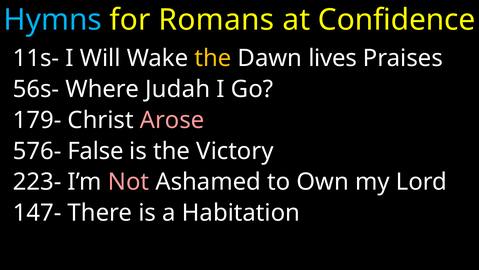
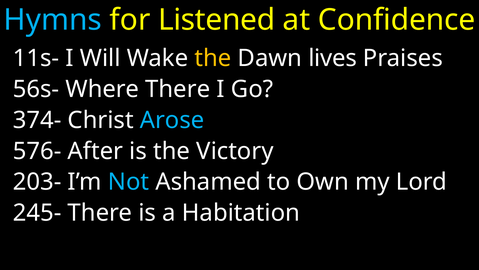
Romans: Romans -> Listened
Where Judah: Judah -> There
179-: 179- -> 374-
Arose colour: pink -> light blue
False: False -> After
223-: 223- -> 203-
Not colour: pink -> light blue
147-: 147- -> 245-
